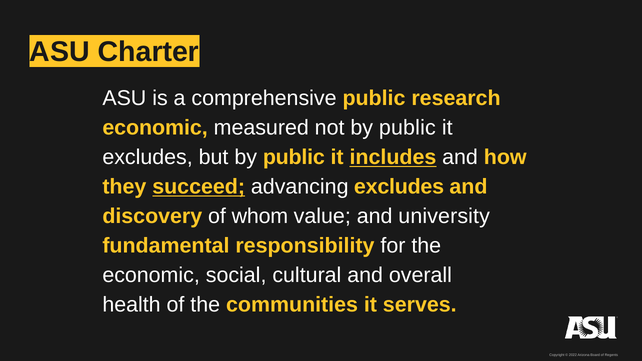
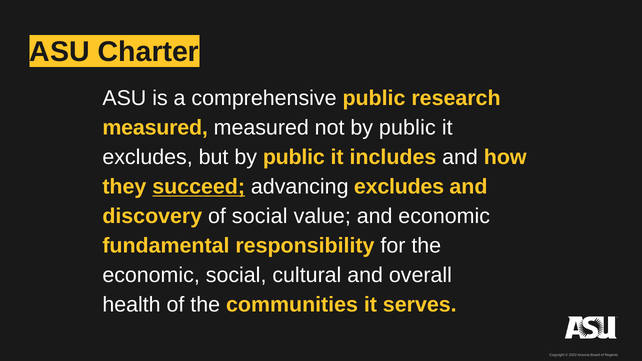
economic at (155, 128): economic -> measured
includes underline: present -> none
of whom: whom -> social
and university: university -> economic
